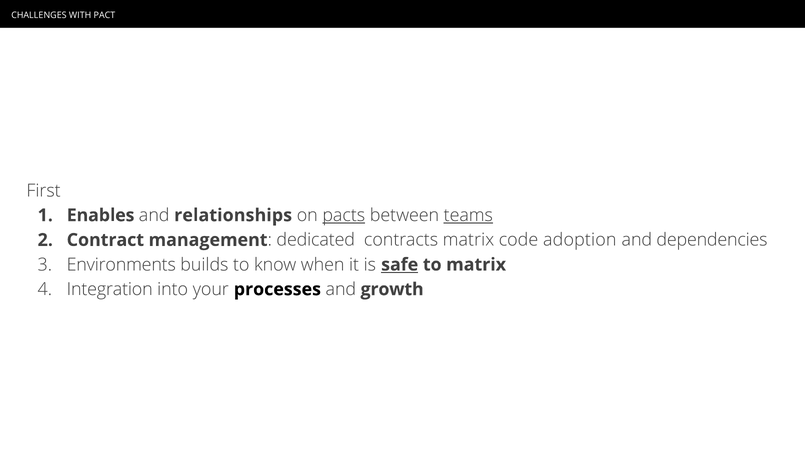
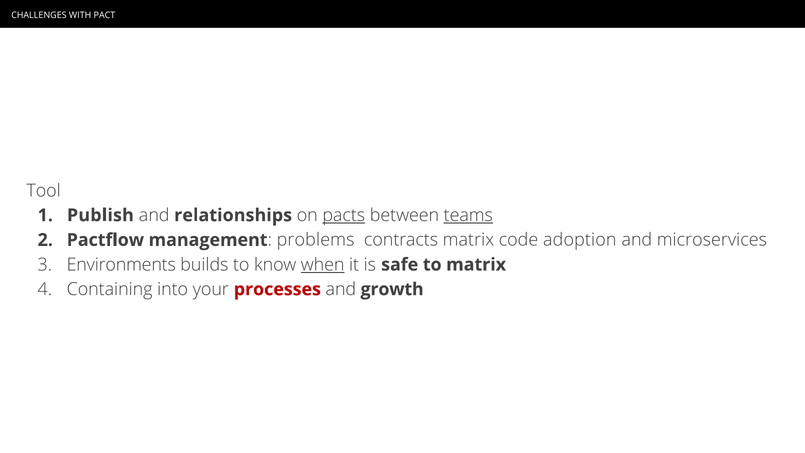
First: First -> Tool
Enables: Enables -> Publish
Contract: Contract -> Pactflow
dedicated: dedicated -> problems
dependencies: dependencies -> microservices
when underline: none -> present
safe underline: present -> none
Integration: Integration -> Containing
processes colour: black -> red
